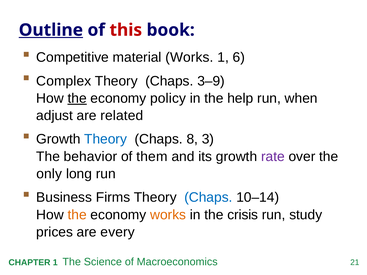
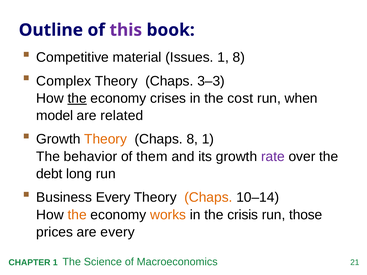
Outline underline: present -> none
this colour: red -> purple
material Works: Works -> Issues
1 6: 6 -> 8
3–9: 3–9 -> 3–3
policy: policy -> crises
help: help -> cost
adjust: adjust -> model
Theory at (106, 139) colour: blue -> orange
8 3: 3 -> 1
only: only -> debt
Business Firms: Firms -> Every
Chaps at (208, 198) colour: blue -> orange
study: study -> those
